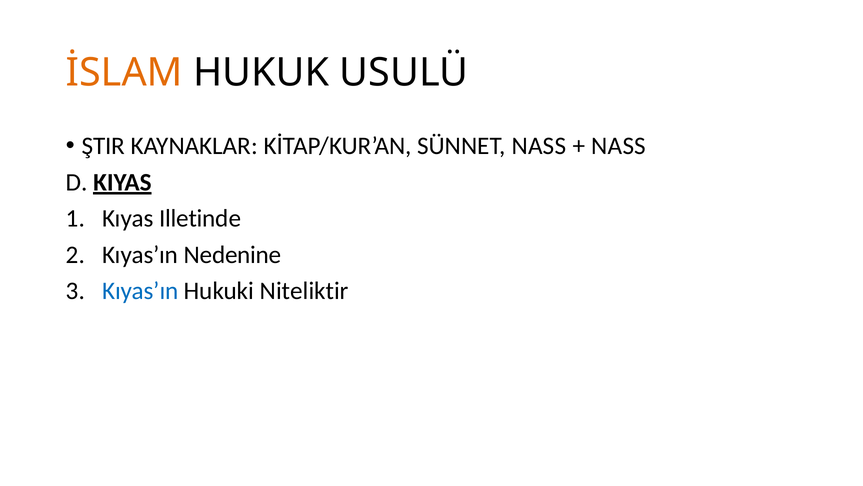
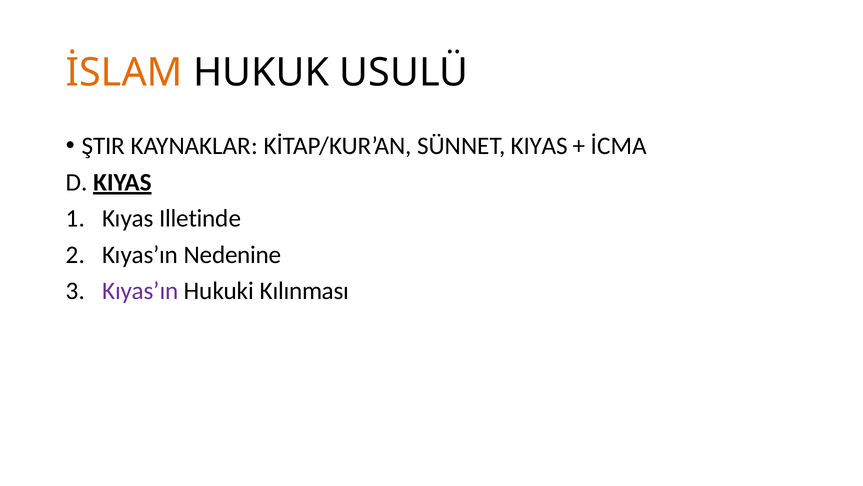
SÜNNET NASS: NASS -> KIYAS
NASS at (619, 146): NASS -> İCMA
Kıyas’ın at (140, 291) colour: blue -> purple
Niteliktir: Niteliktir -> Kılınması
